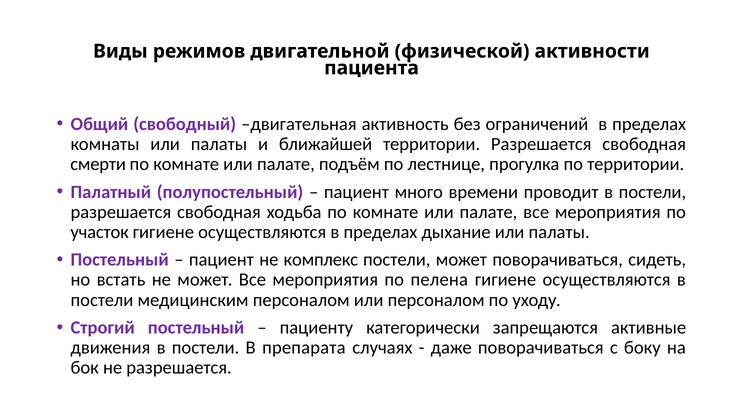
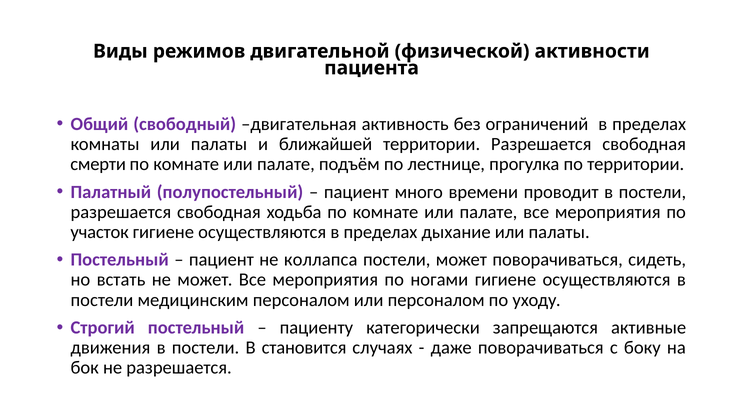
комплекс: комплекс -> коллапса
пелена: пелена -> ногами
препарата: препарата -> становится
